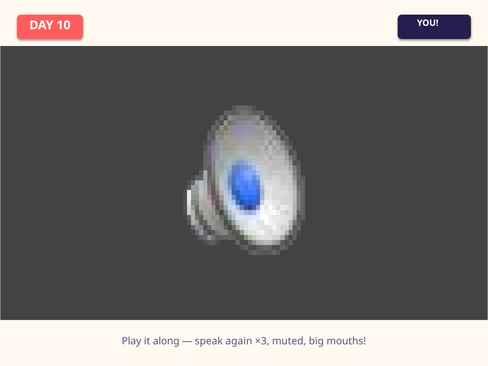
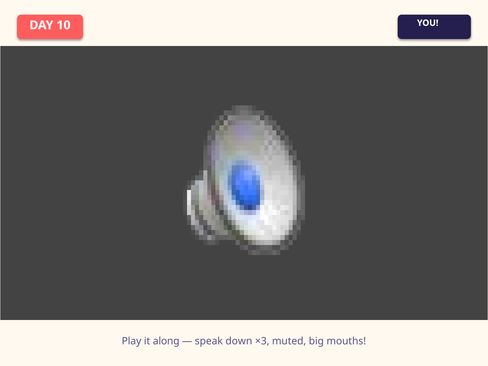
again: again -> down
